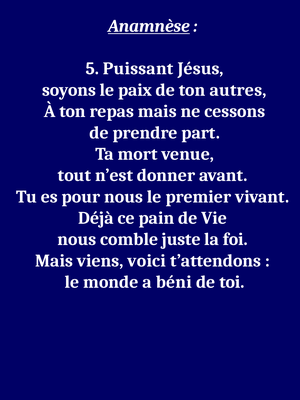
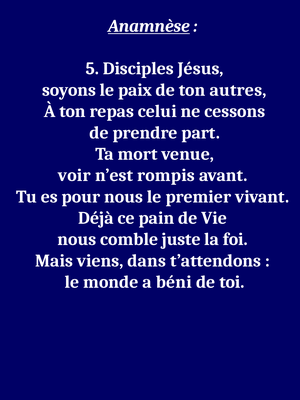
Puissant: Puissant -> Disciples
repas mais: mais -> celui
tout: tout -> voir
donner: donner -> rompis
voici: voici -> dans
